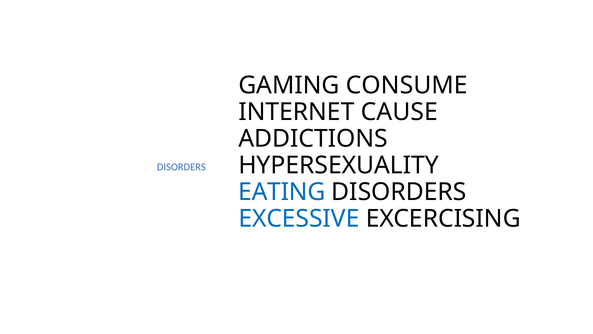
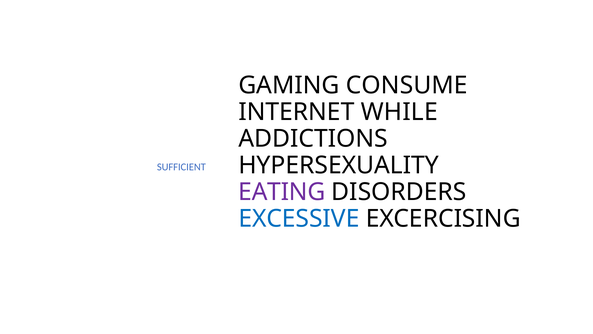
CAUSE: CAUSE -> WHILE
DISORDERS at (181, 167): DISORDERS -> SUFFICIENT
EATING colour: blue -> purple
